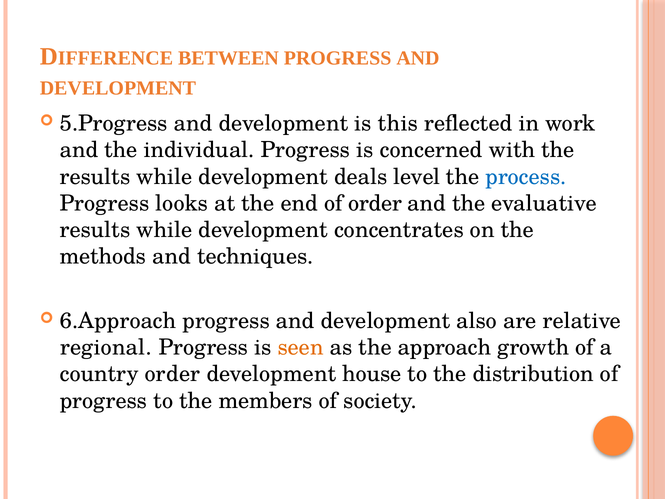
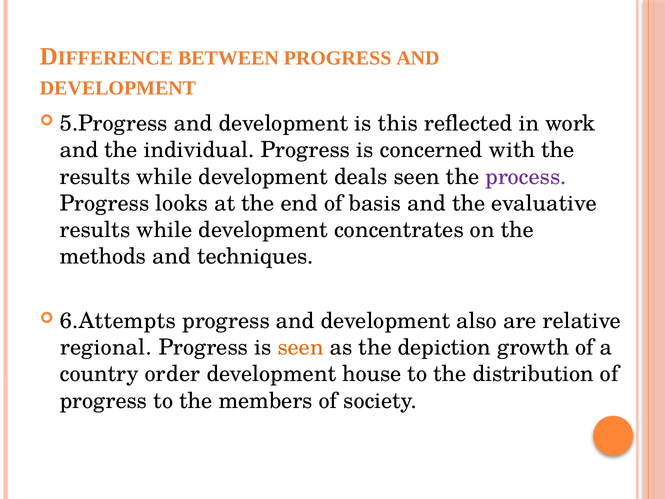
deals level: level -> seen
process colour: blue -> purple
of order: order -> basis
6.Approach: 6.Approach -> 6.Attempts
approach: approach -> depiction
